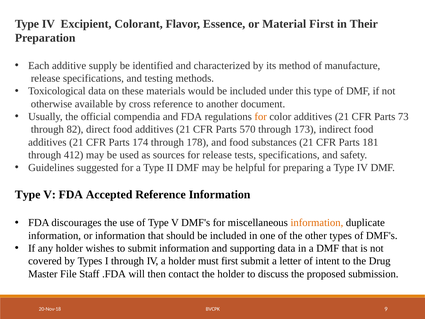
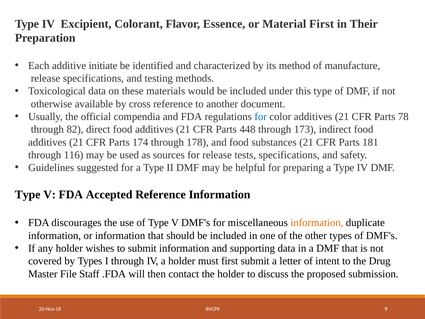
supply: supply -> initiate
for at (261, 117) colour: orange -> blue
73: 73 -> 78
570: 570 -> 448
412: 412 -> 116
